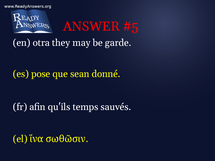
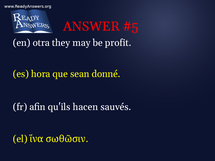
garde: garde -> profit
pose: pose -> hora
temps: temps -> hacen
